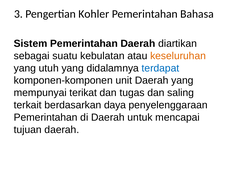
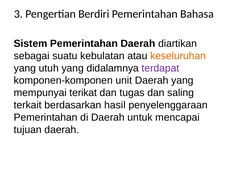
Kohler: Kohler -> Berdiri
terdapat colour: blue -> purple
daya: daya -> hasil
